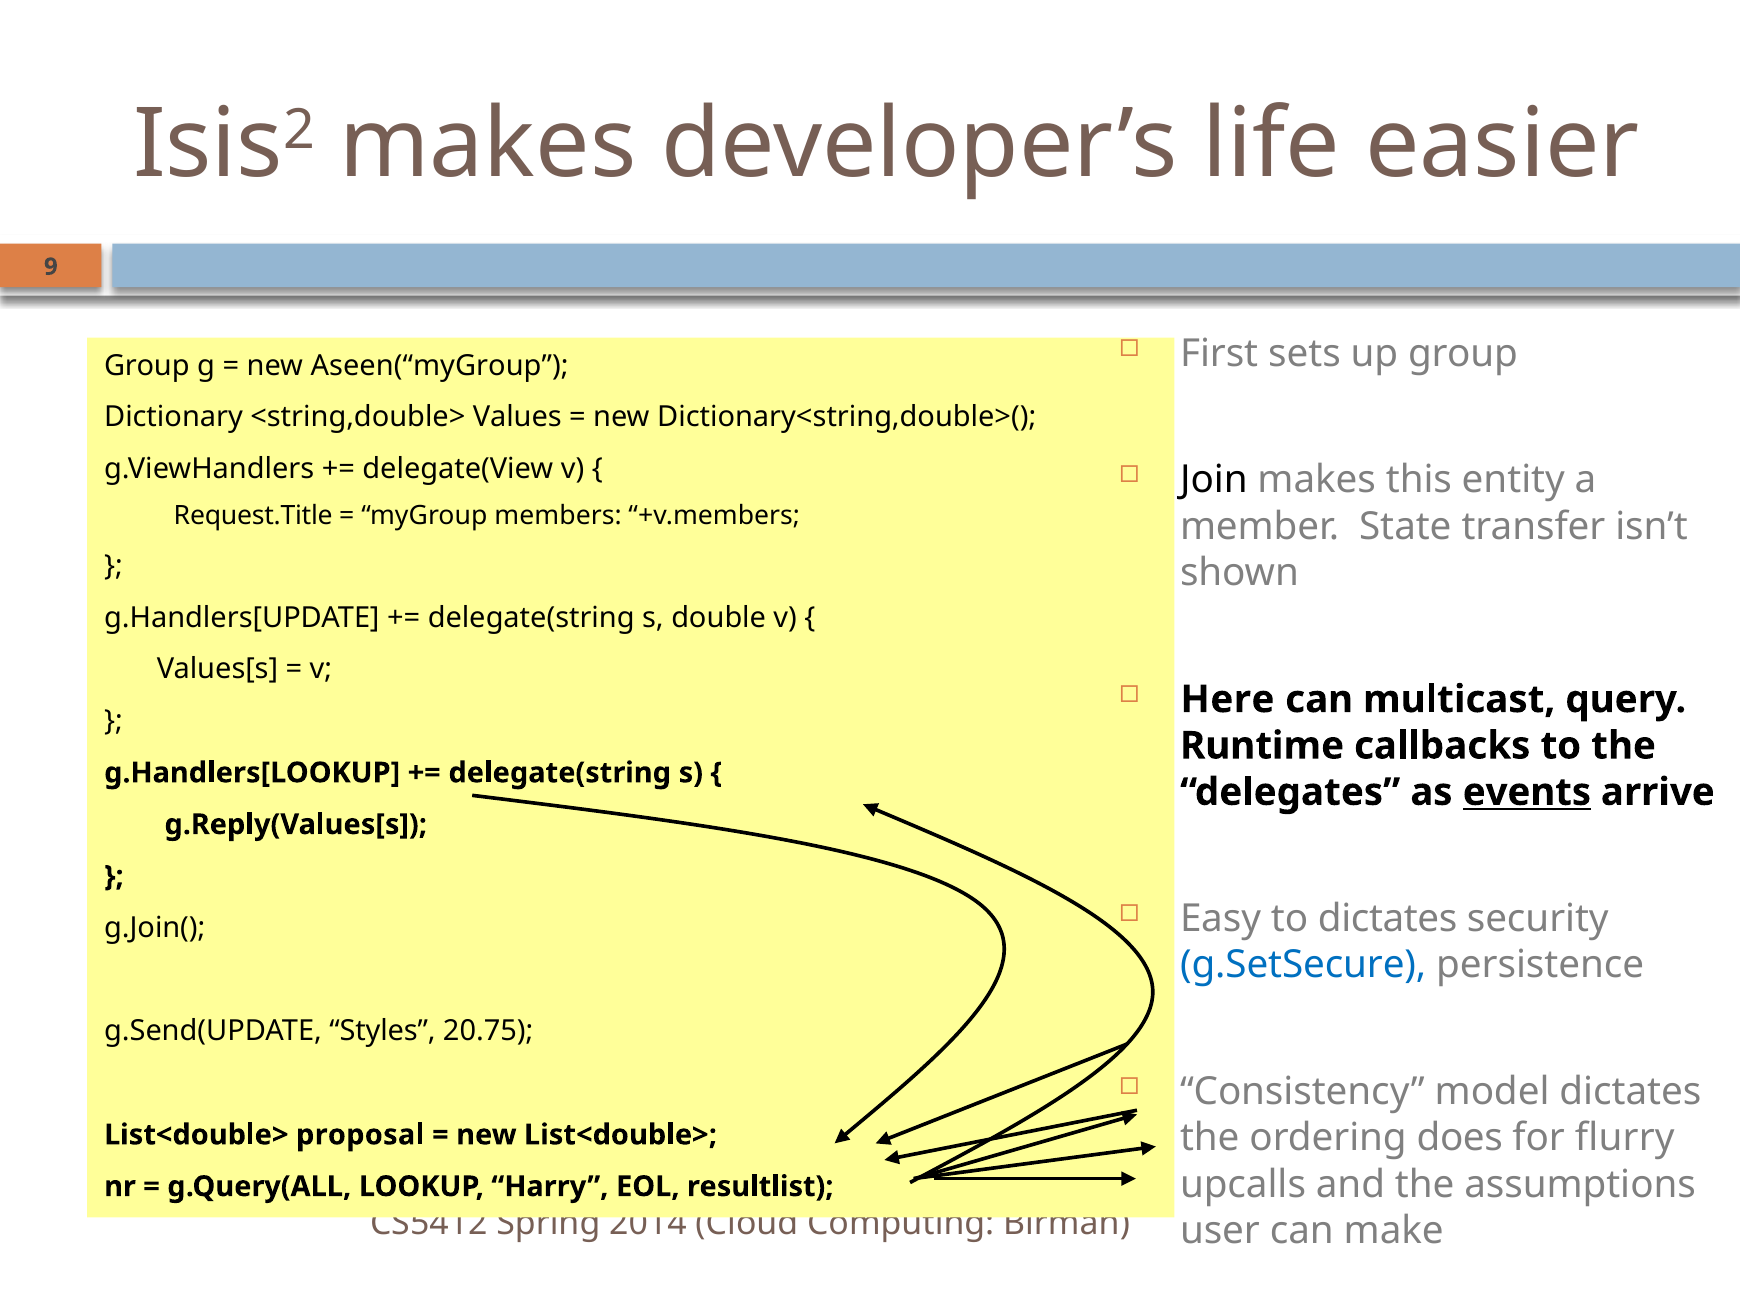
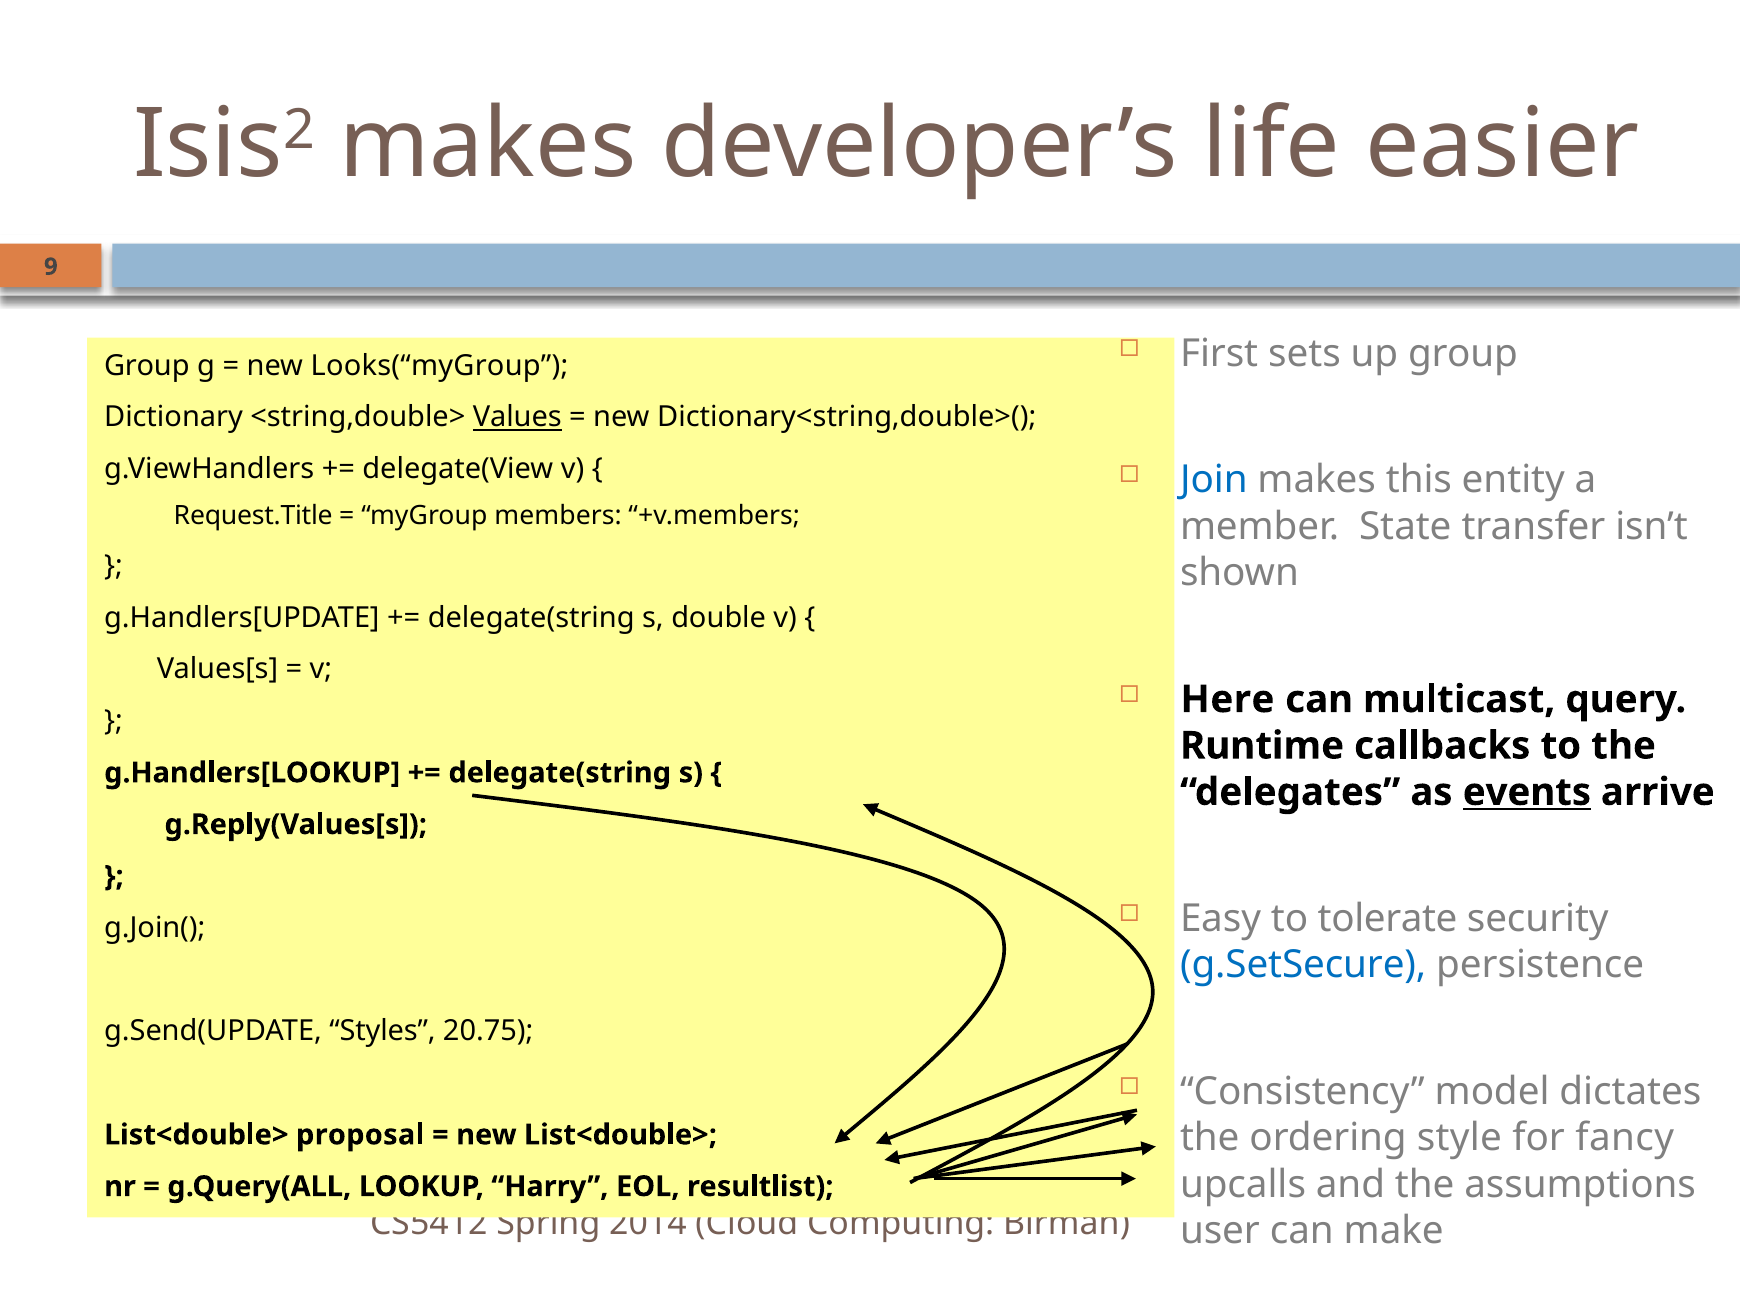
Aseen(“myGroup: Aseen(“myGroup -> Looks(“myGroup
Values underline: none -> present
Join colour: black -> blue
to dictates: dictates -> tolerate
does: does -> style
flurry: flurry -> fancy
